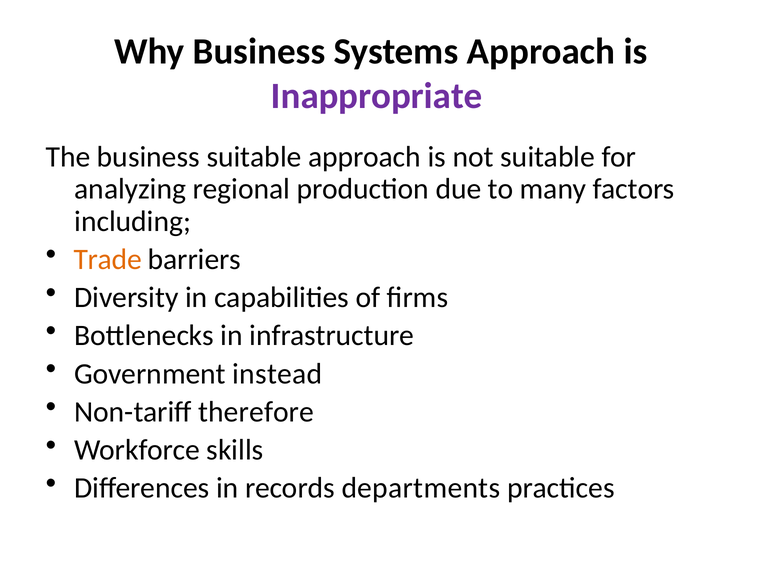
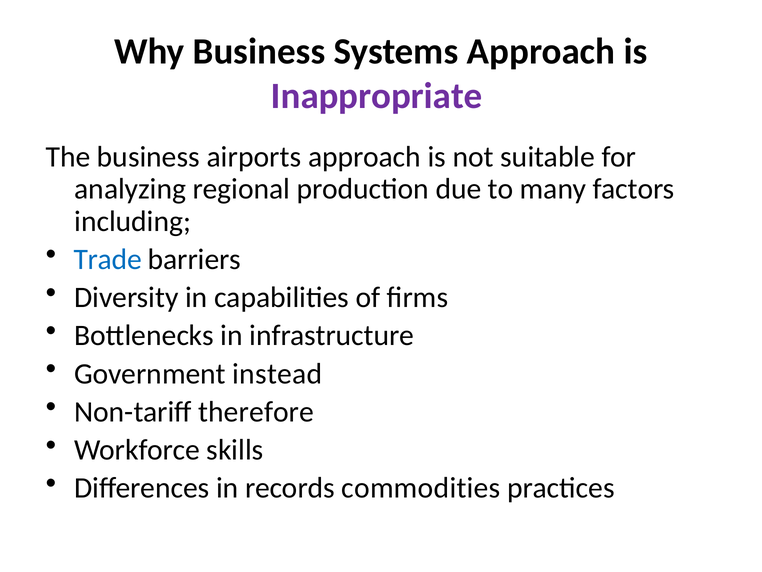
business suitable: suitable -> airports
Trade colour: orange -> blue
departments: departments -> commodities
